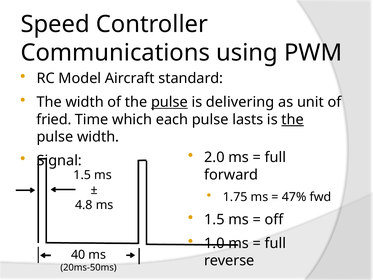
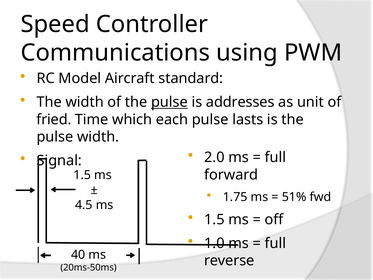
delivering: delivering -> addresses
the at (293, 119) underline: present -> none
47%: 47% -> 51%
4.8: 4.8 -> 4.5
